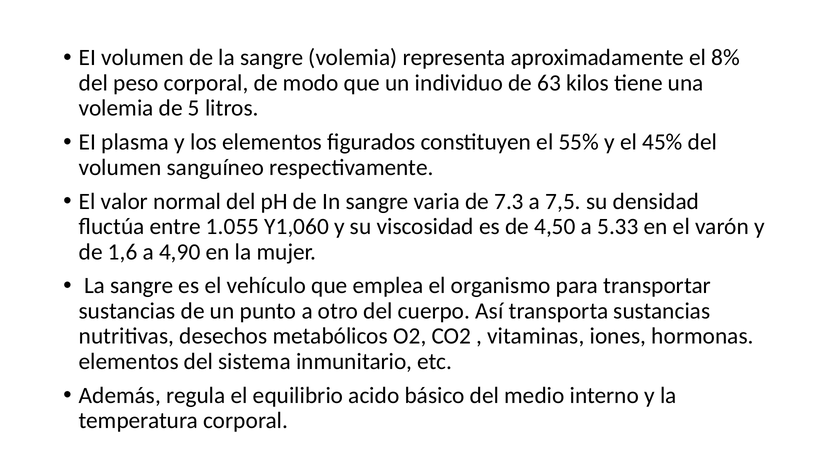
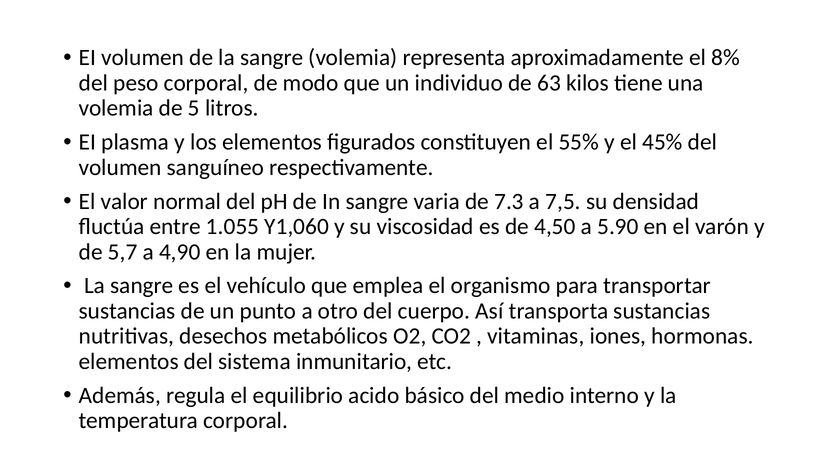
5.33: 5.33 -> 5.90
1,6: 1,6 -> 5,7
